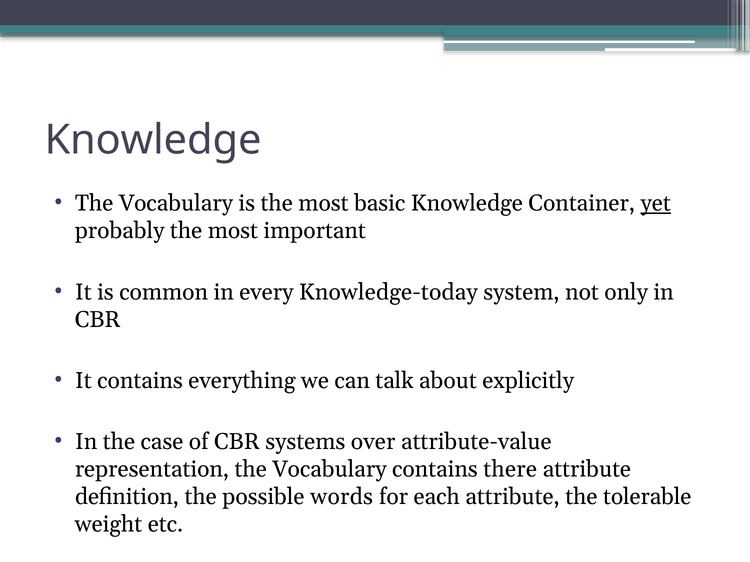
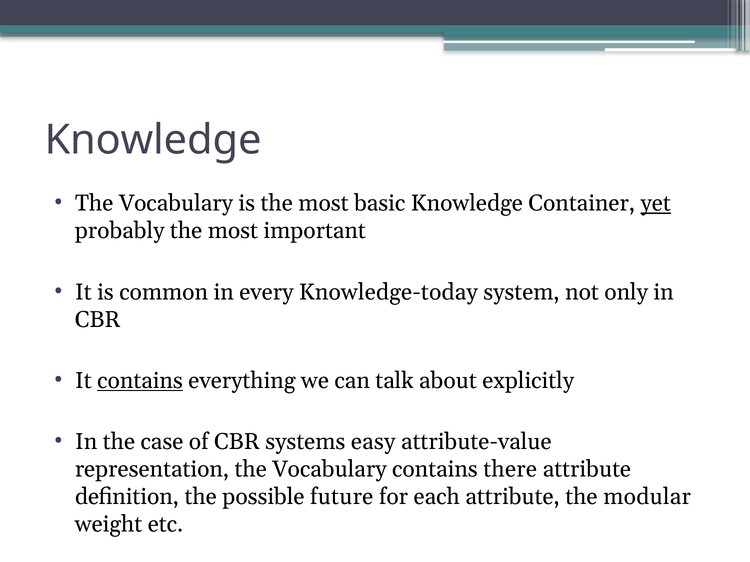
contains at (140, 381) underline: none -> present
over: over -> easy
words: words -> future
tolerable: tolerable -> modular
